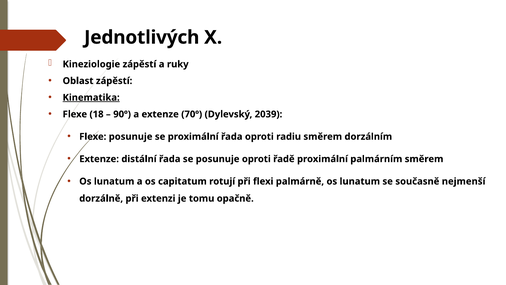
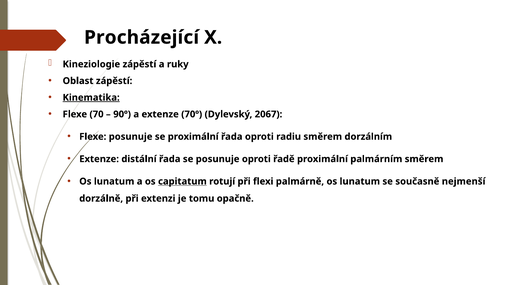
Jednotlivých: Jednotlivých -> Procházející
18: 18 -> 70
2039: 2039 -> 2067
capitatum underline: none -> present
